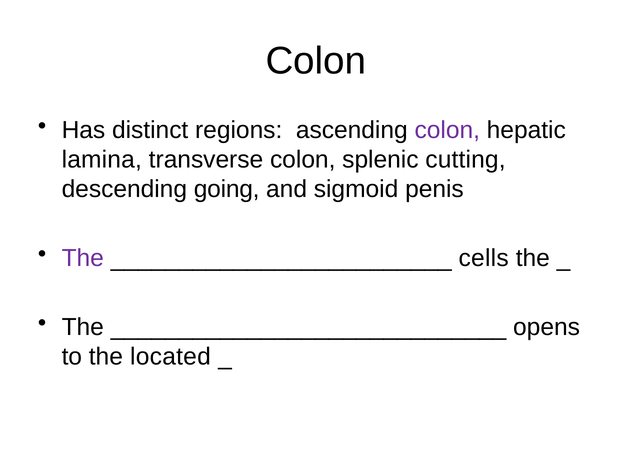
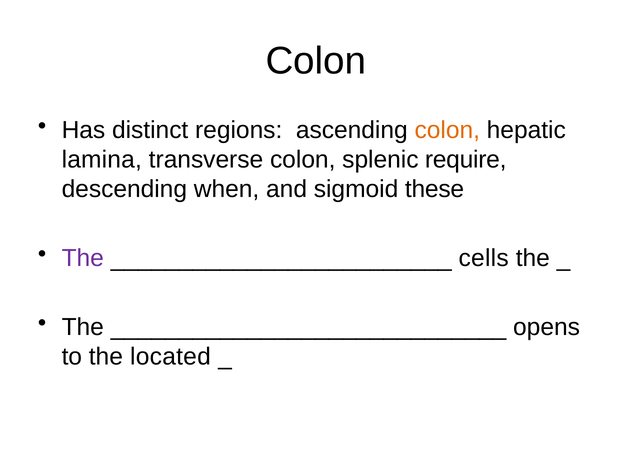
colon at (447, 130) colour: purple -> orange
cutting: cutting -> require
going: going -> when
penis: penis -> these
